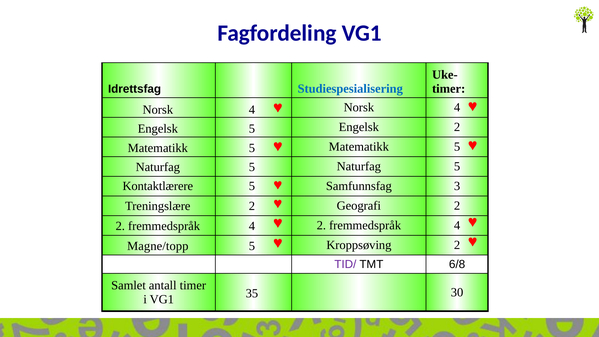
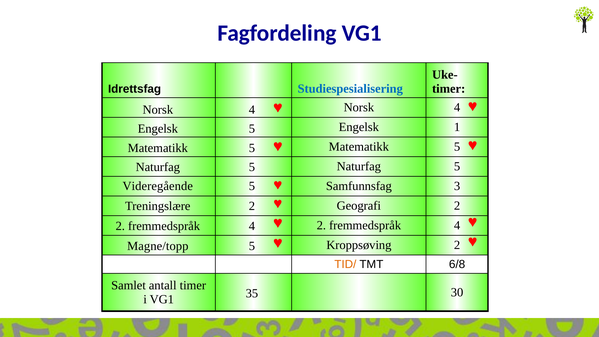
Engelsk 2: 2 -> 1
Kontaktlærere: Kontaktlærere -> Videregående
TID/ colour: purple -> orange
